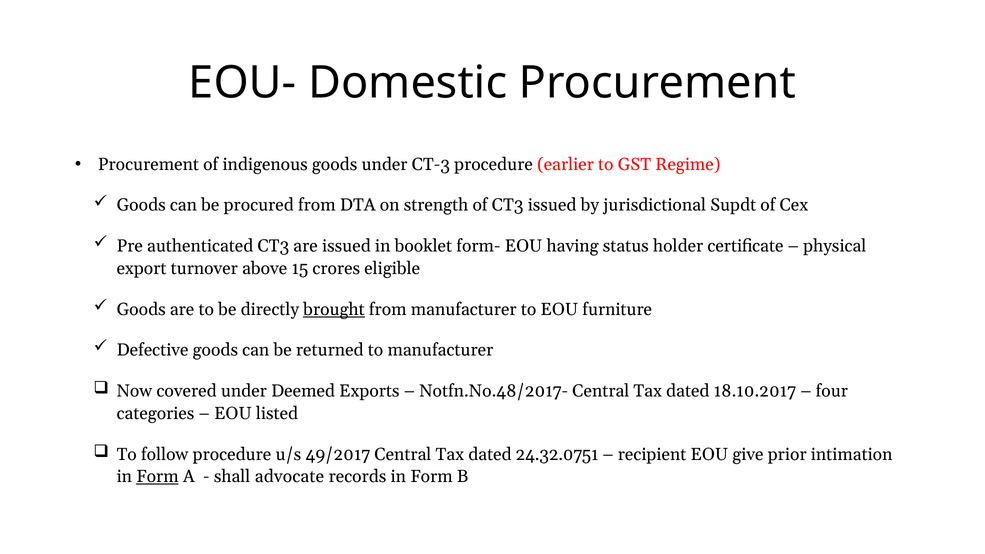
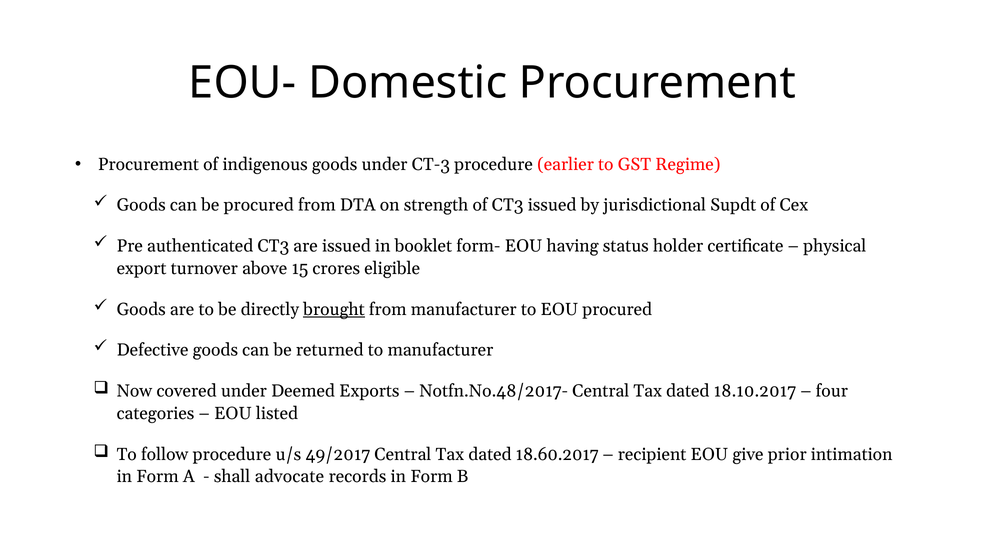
EOU furniture: furniture -> procured
24.32.0751: 24.32.0751 -> 18.60.2017
Form at (157, 477) underline: present -> none
